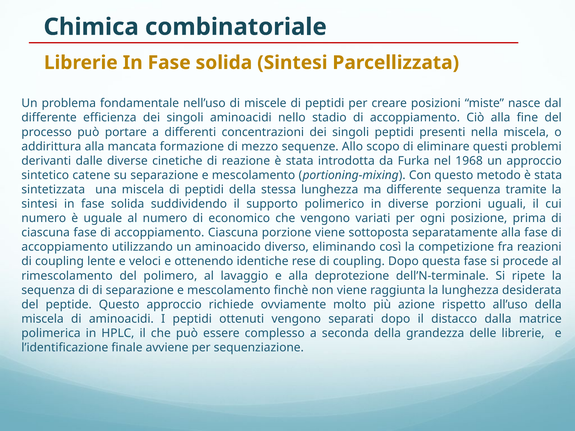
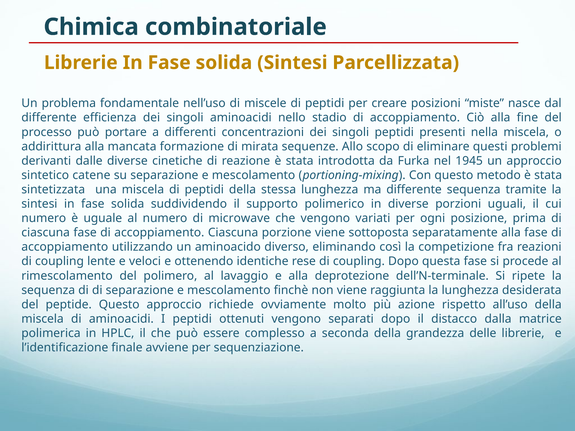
mezzo: mezzo -> mirata
1968: 1968 -> 1945
economico: economico -> microwave
